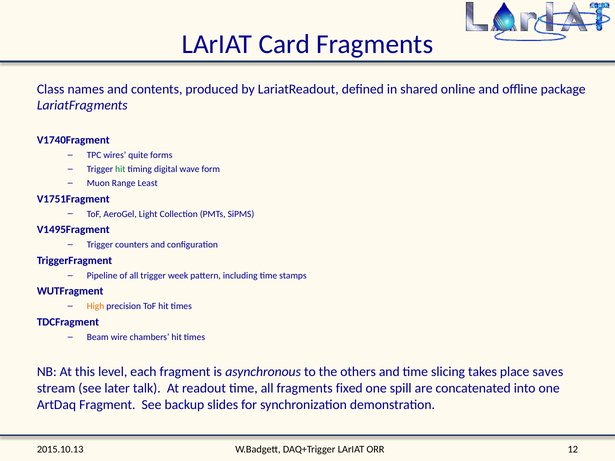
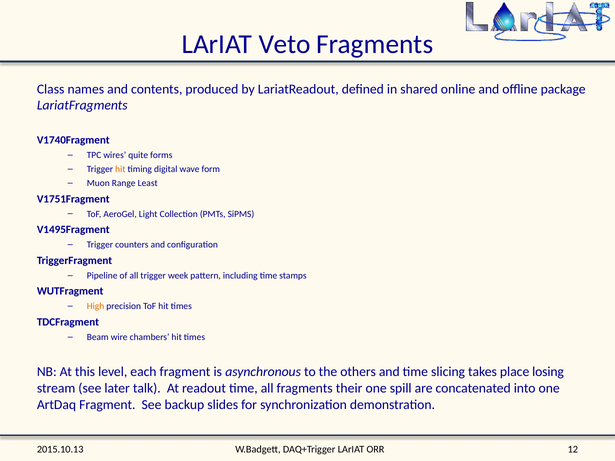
Card: Card -> Veto
hit at (120, 169) colour: green -> orange
saves: saves -> losing
fixed: fixed -> their
